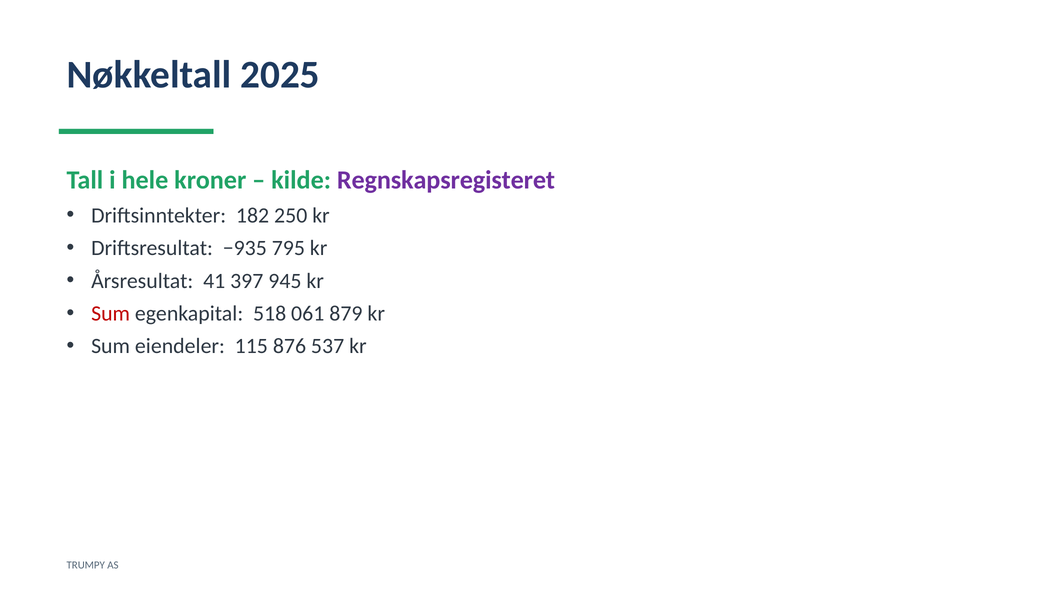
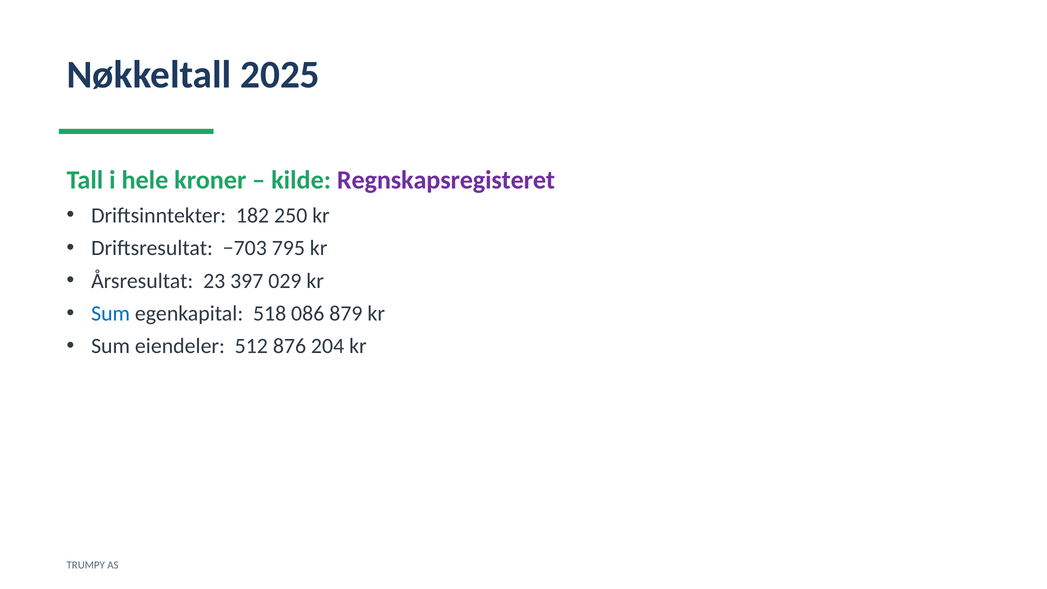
−935: −935 -> −703
41: 41 -> 23
945: 945 -> 029
Sum at (111, 314) colour: red -> blue
061: 061 -> 086
115: 115 -> 512
537: 537 -> 204
